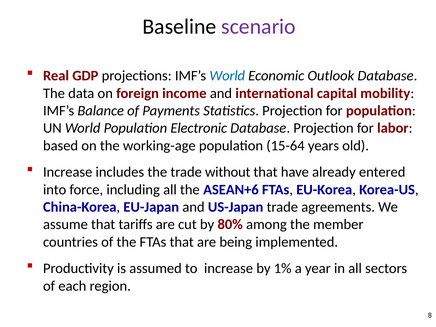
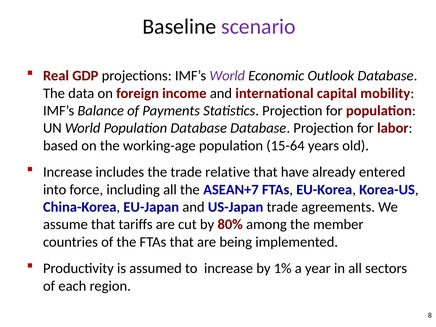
World at (227, 76) colour: blue -> purple
Population Electronic: Electronic -> Database
without: without -> relative
ASEAN+6: ASEAN+6 -> ASEAN+7
